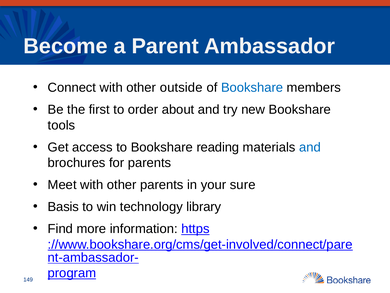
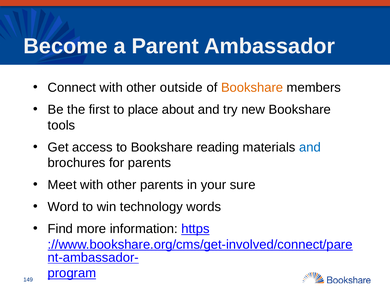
Bookshare at (252, 87) colour: blue -> orange
order: order -> place
Basis: Basis -> Word
library: library -> words
